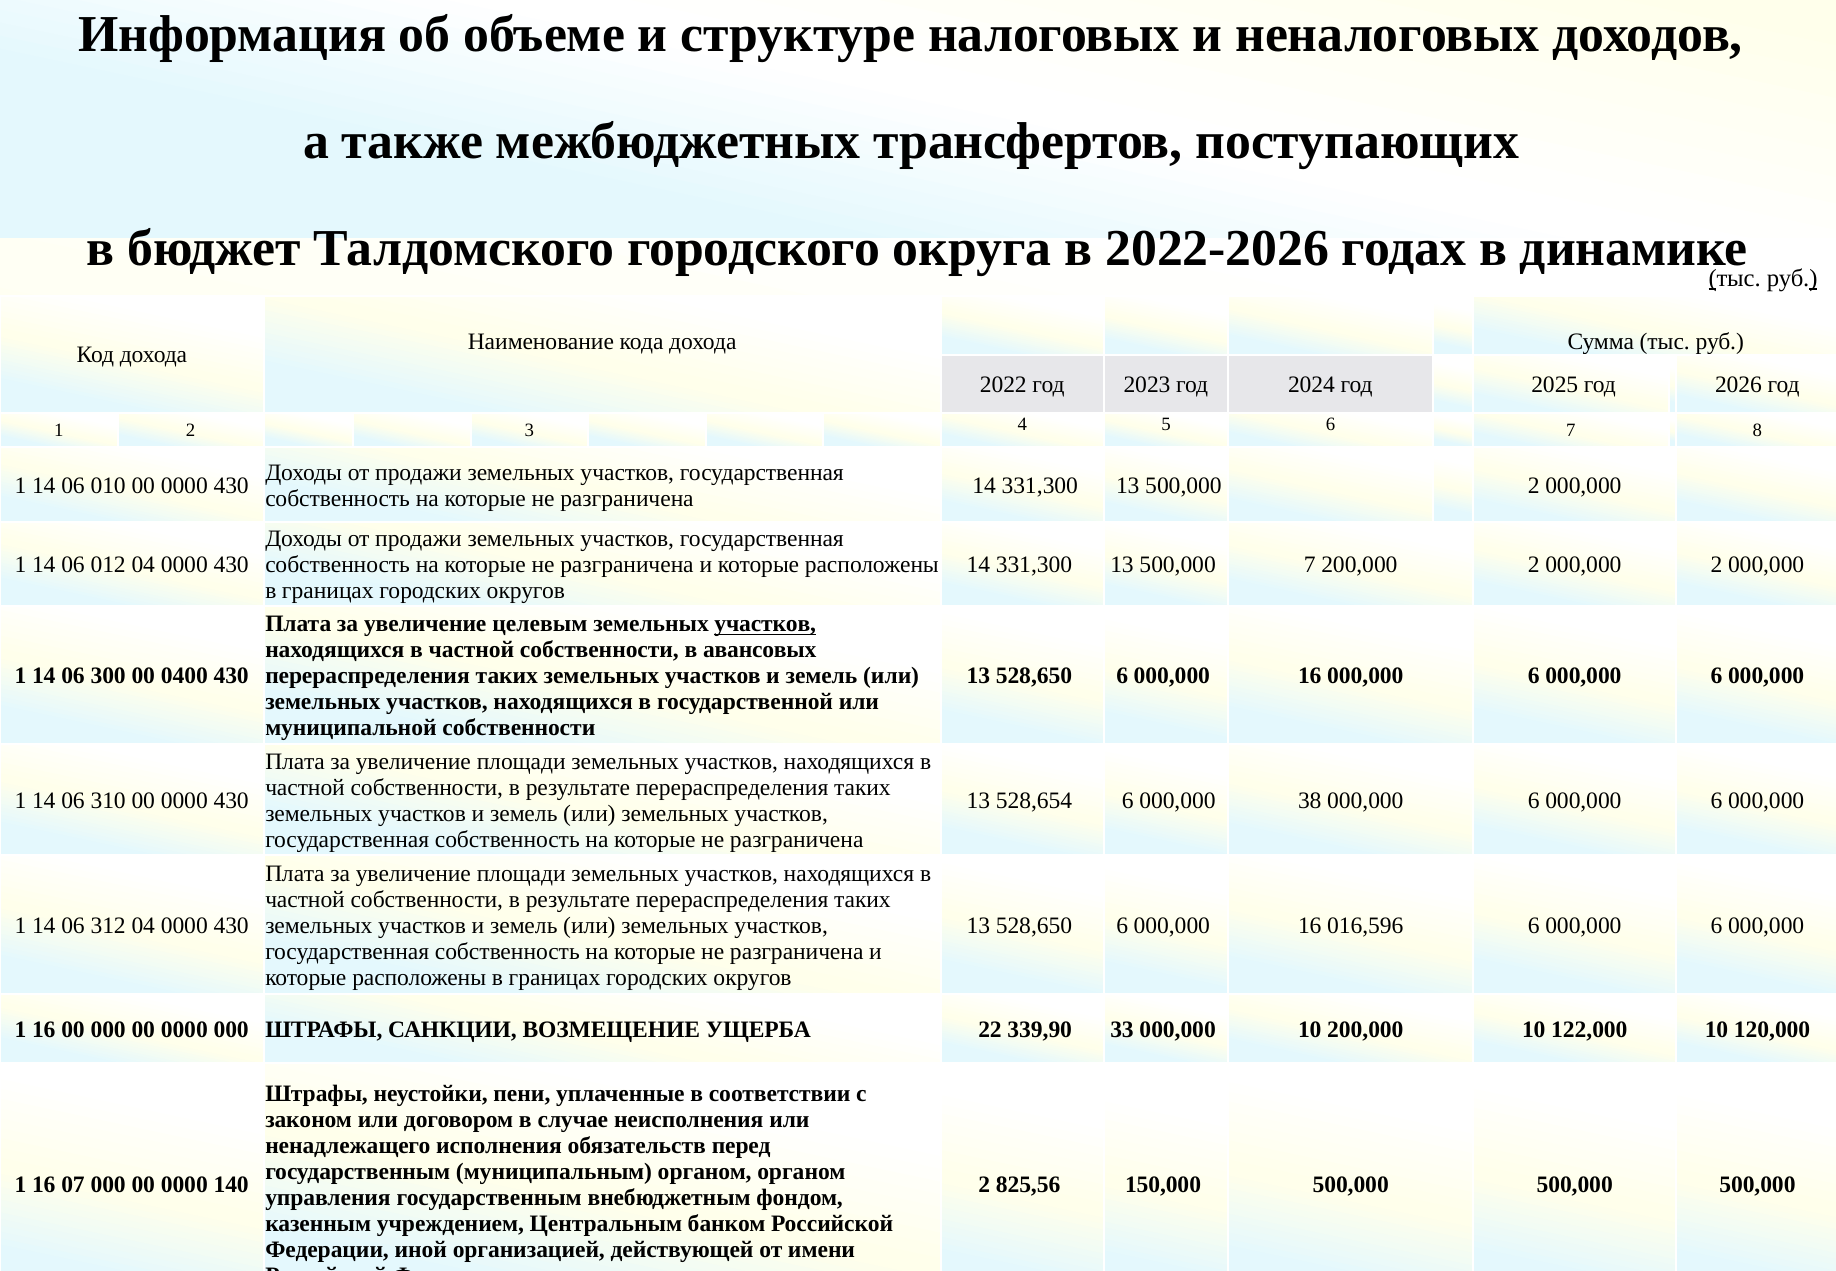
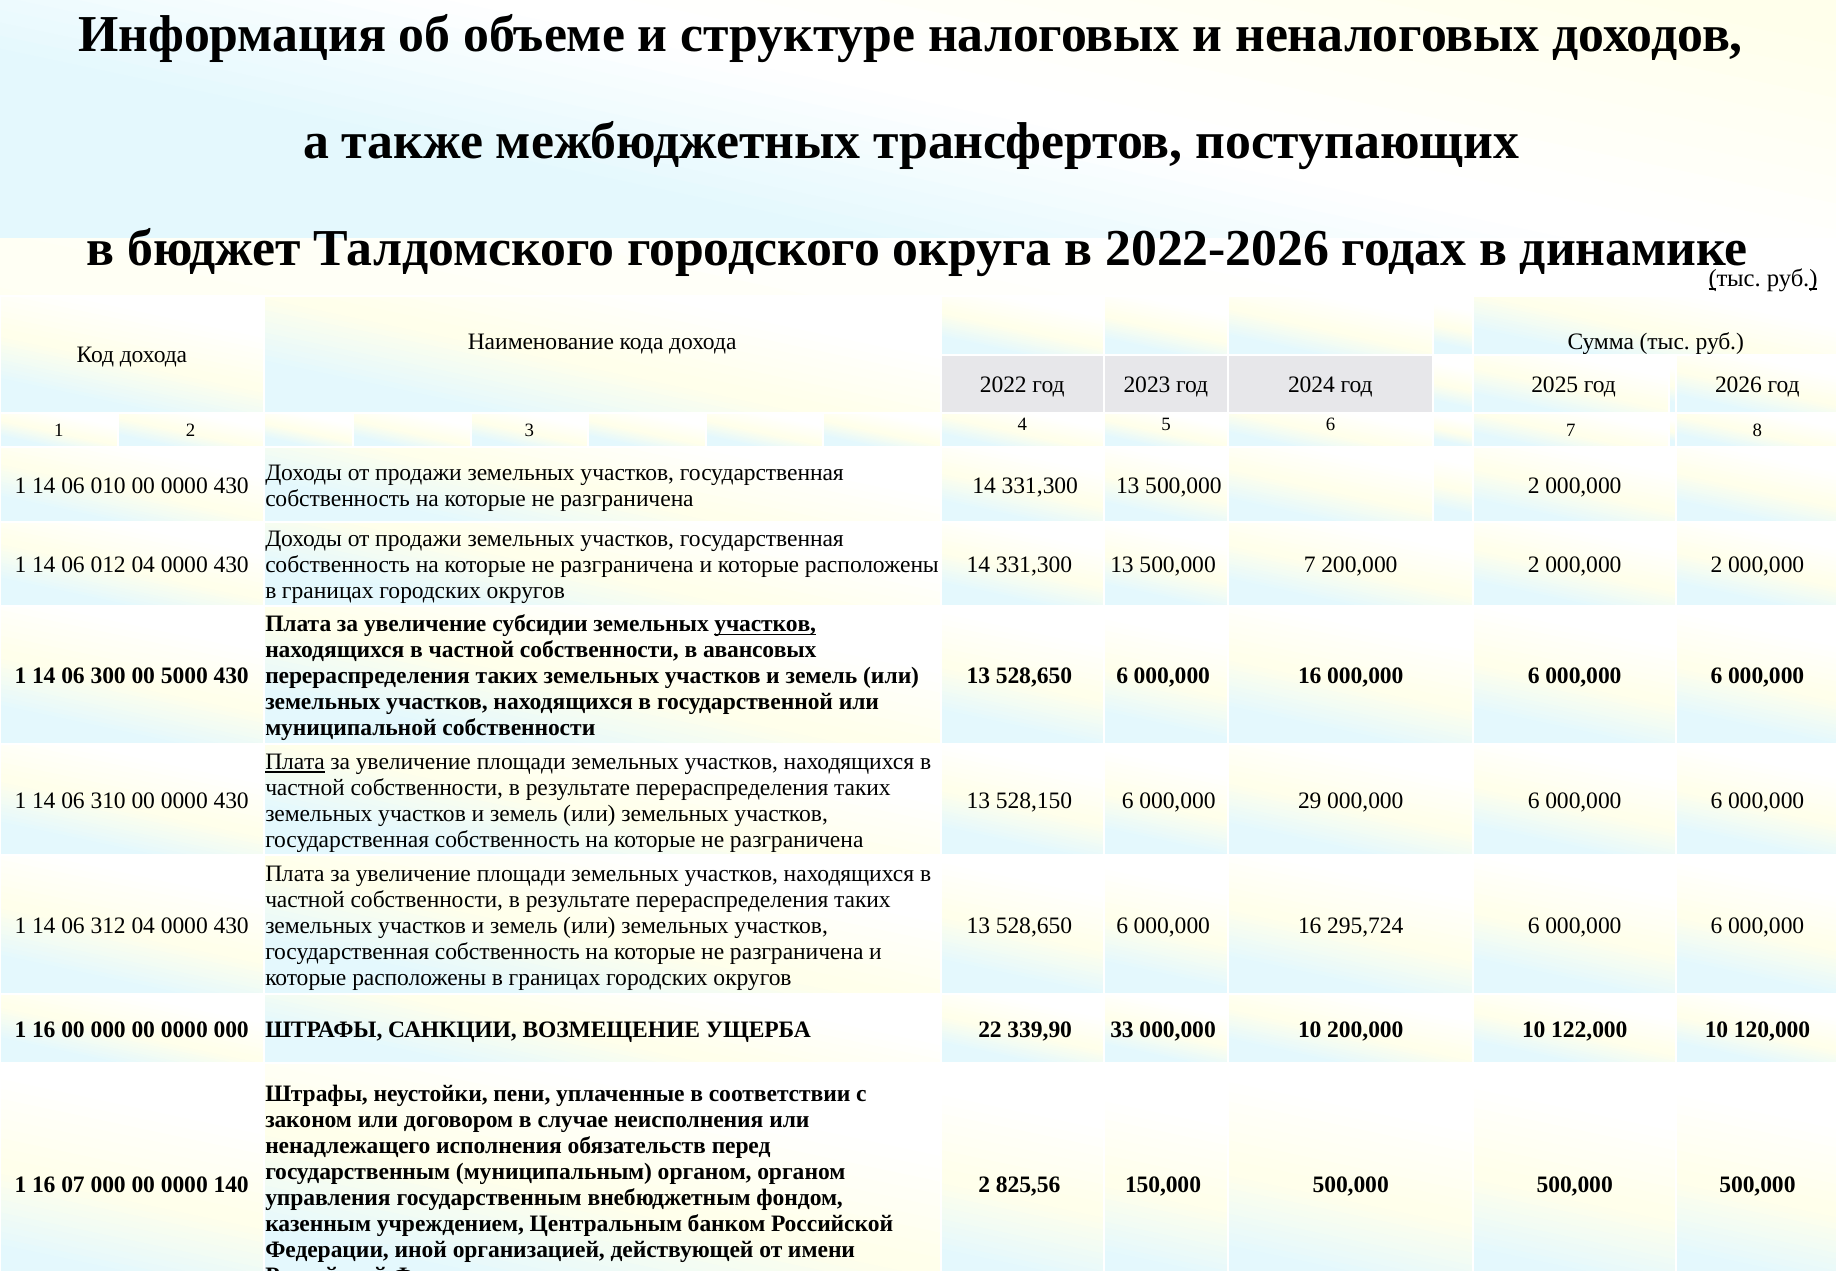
целевым: целевым -> субсидии
0400: 0400 -> 5000
Плата at (295, 762) underline: none -> present
528,654: 528,654 -> 528,150
38: 38 -> 29
016,596: 016,596 -> 295,724
